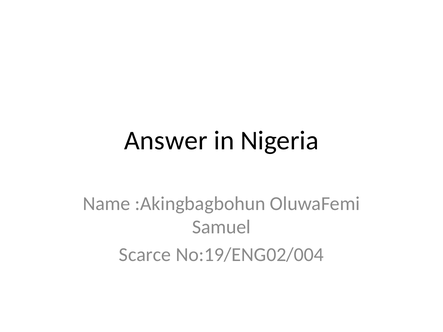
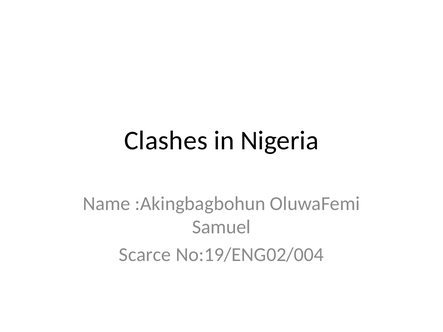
Answer: Answer -> Clashes
